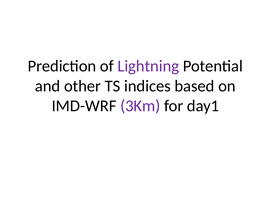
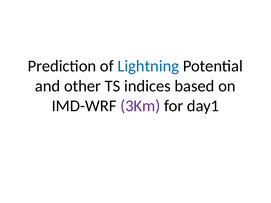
Lightning colour: purple -> blue
